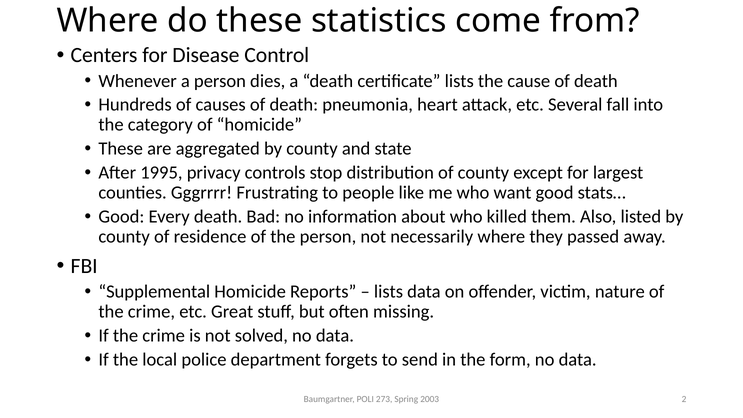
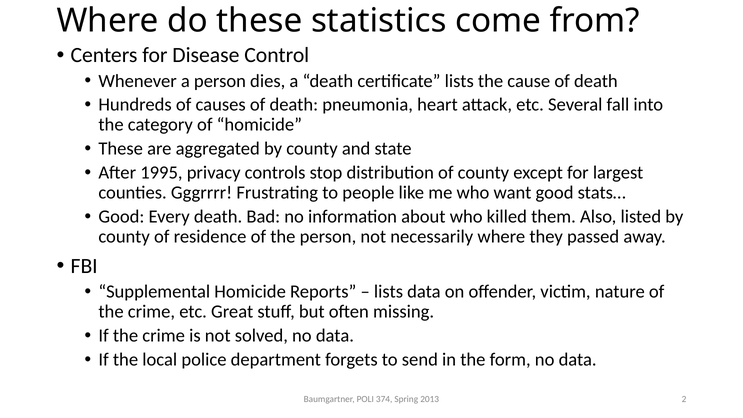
273: 273 -> 374
2003: 2003 -> 2013
